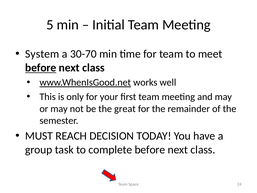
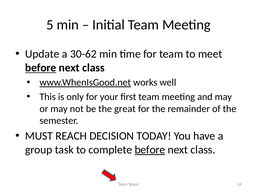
System: System -> Update
30-70: 30-70 -> 30-62
before at (150, 149) underline: none -> present
